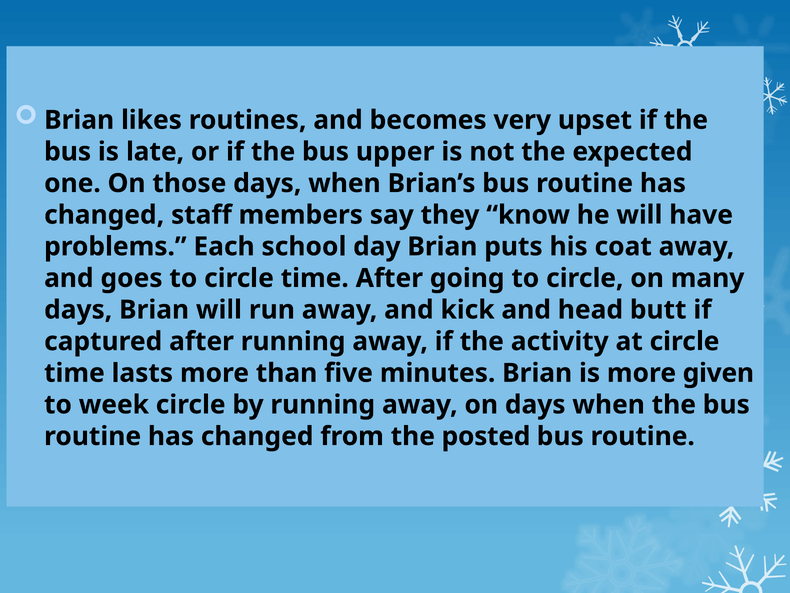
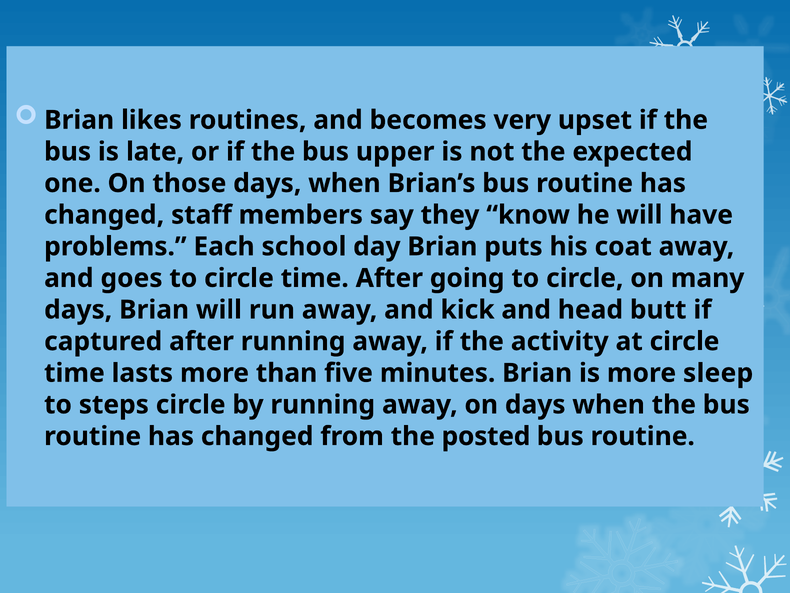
given: given -> sleep
week: week -> steps
